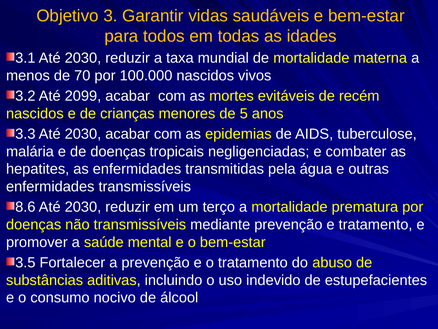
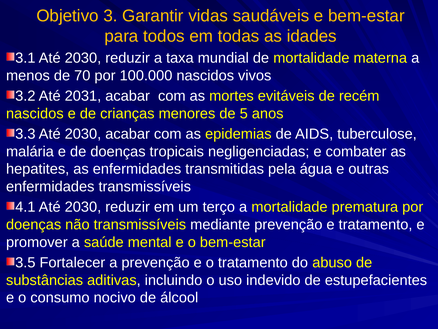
2099: 2099 -> 2031
8.6: 8.6 -> 4.1
